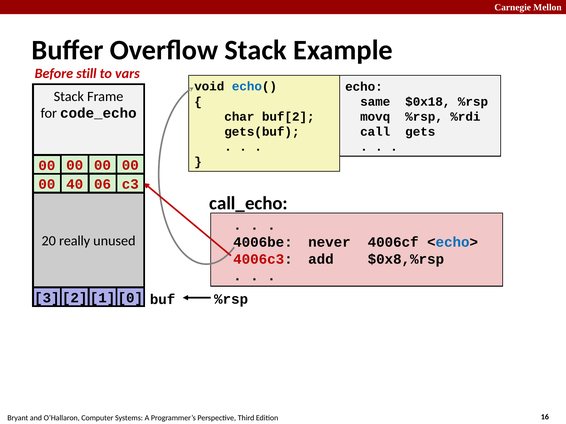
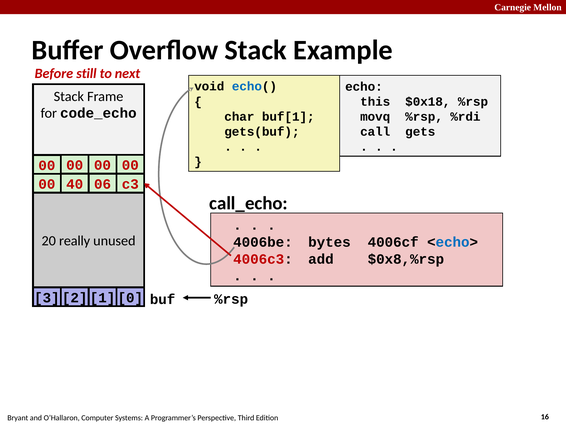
vars: vars -> next
same: same -> this
buf[2: buf[2 -> buf[1
4006be never: never -> bytes
